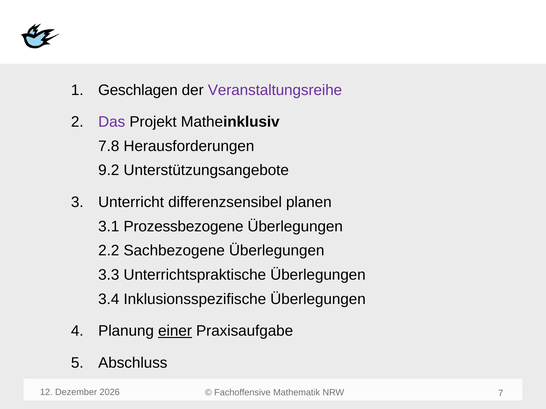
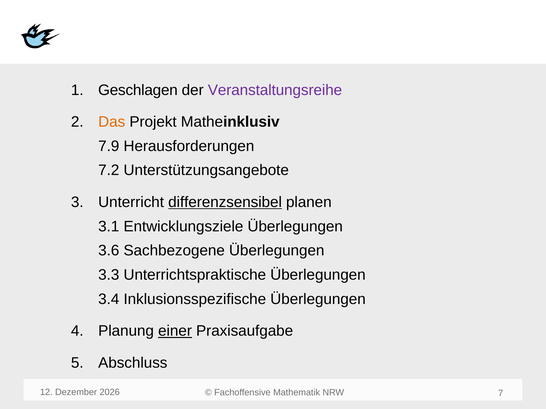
Das colour: purple -> orange
7.8: 7.8 -> 7.9
9.2: 9.2 -> 7.2
differenzsensibel underline: none -> present
Prozessbezogene: Prozessbezogene -> Entwicklungsziele
2.2: 2.2 -> 3.6
